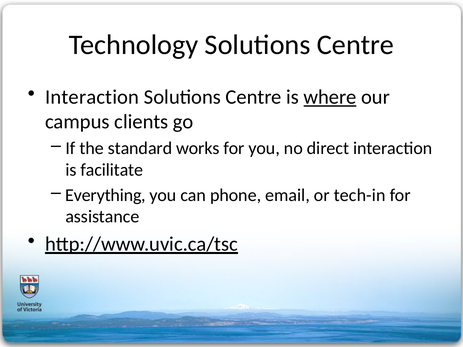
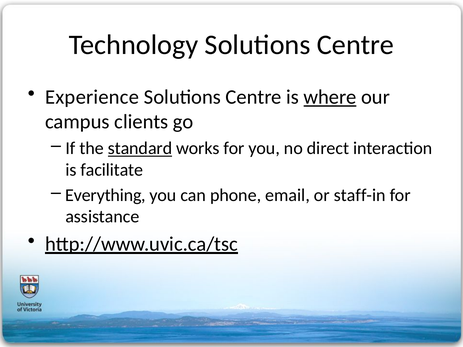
Interaction at (92, 97): Interaction -> Experience
standard underline: none -> present
tech-in: tech-in -> staff-in
